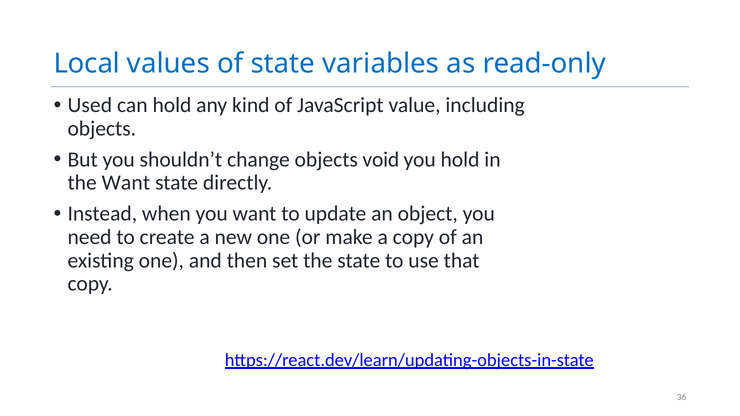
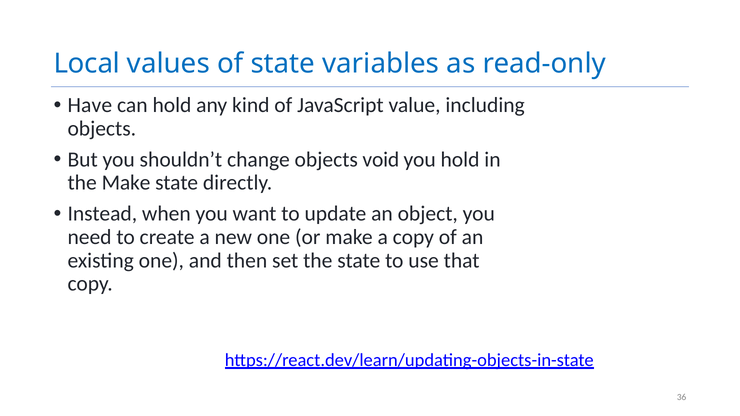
Used: Used -> Have
the Want: Want -> Make
